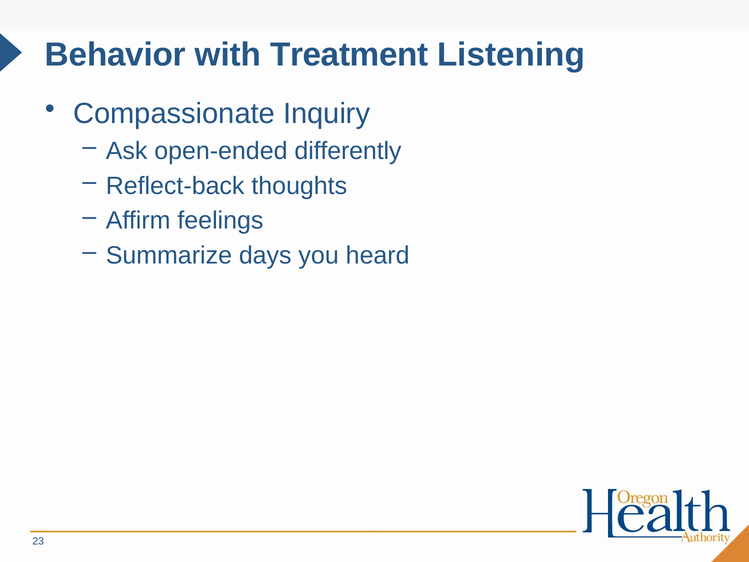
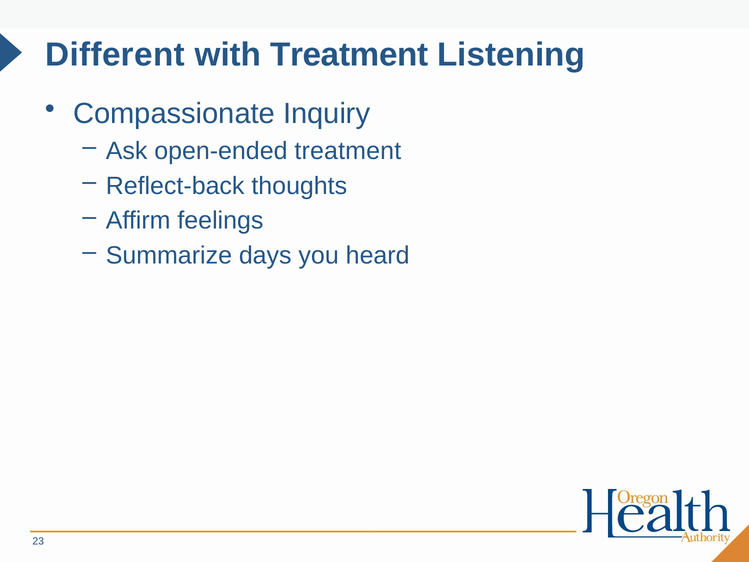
Behavior: Behavior -> Different
open-ended differently: differently -> treatment
